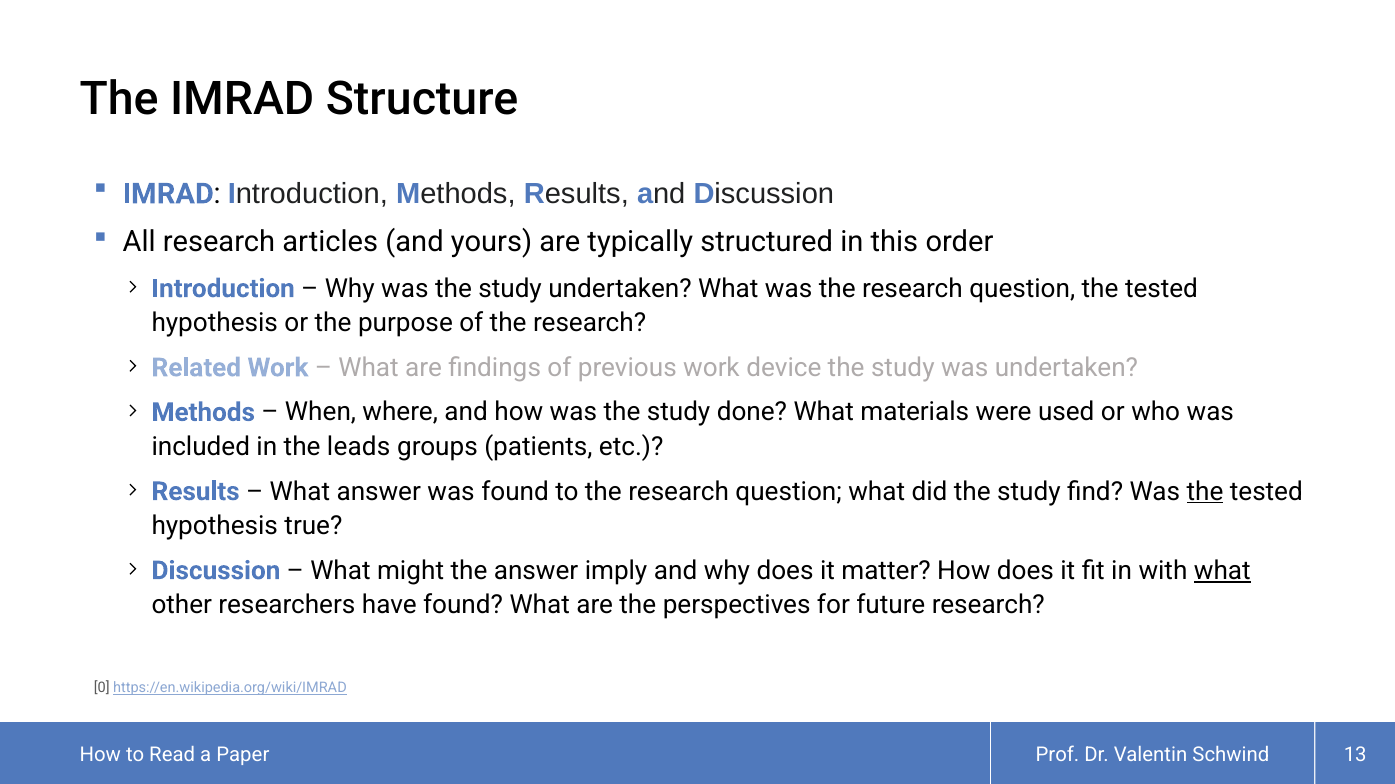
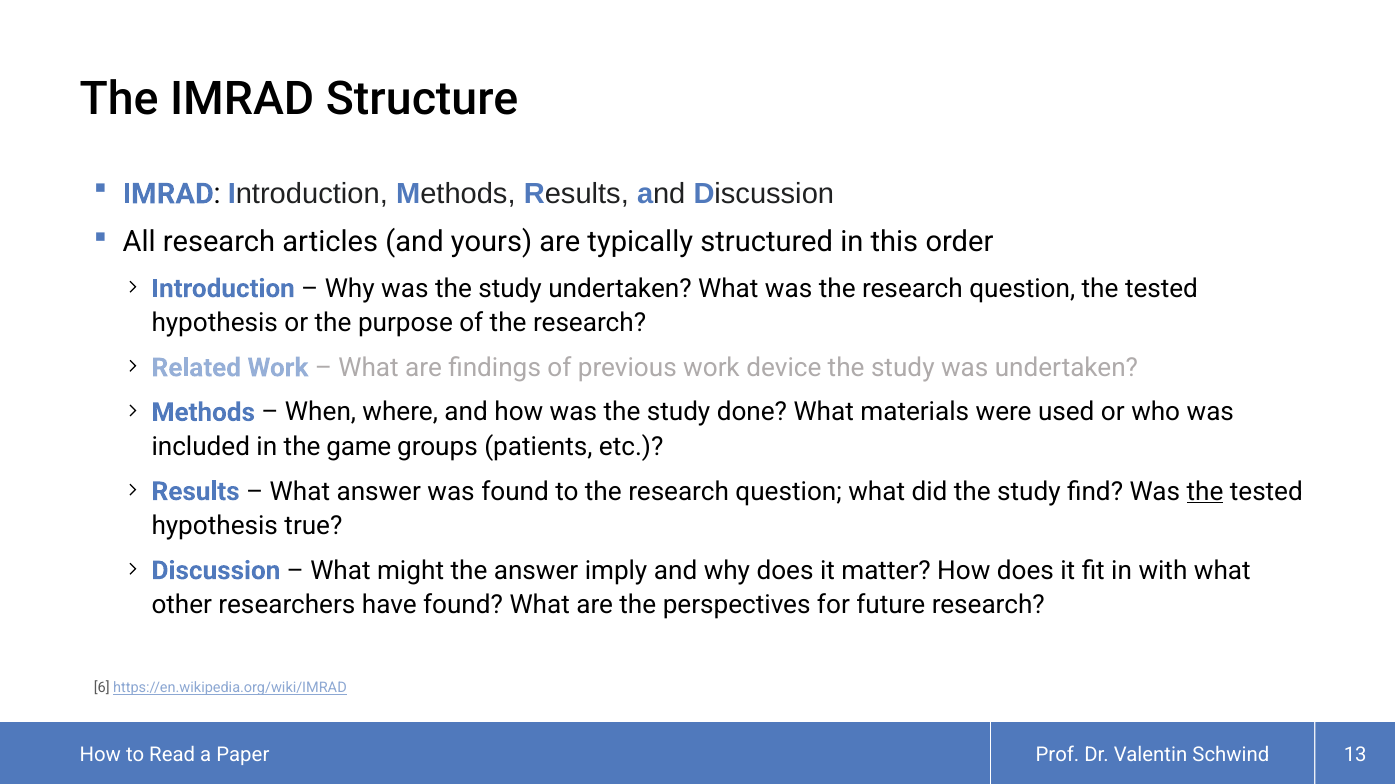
leads: leads -> game
what at (1222, 571) underline: present -> none
0: 0 -> 6
